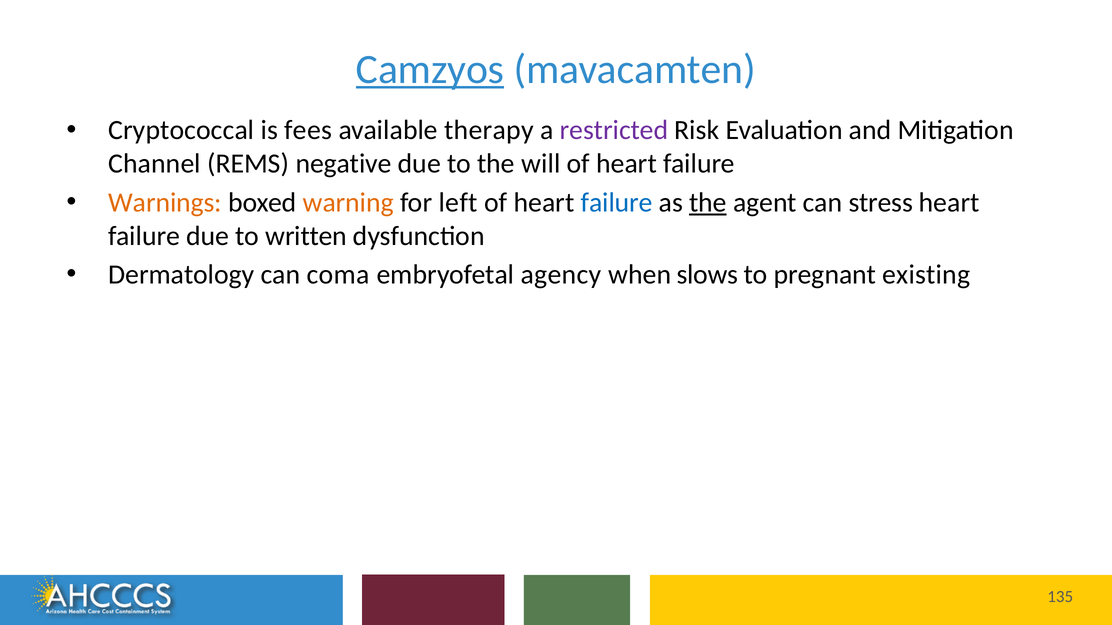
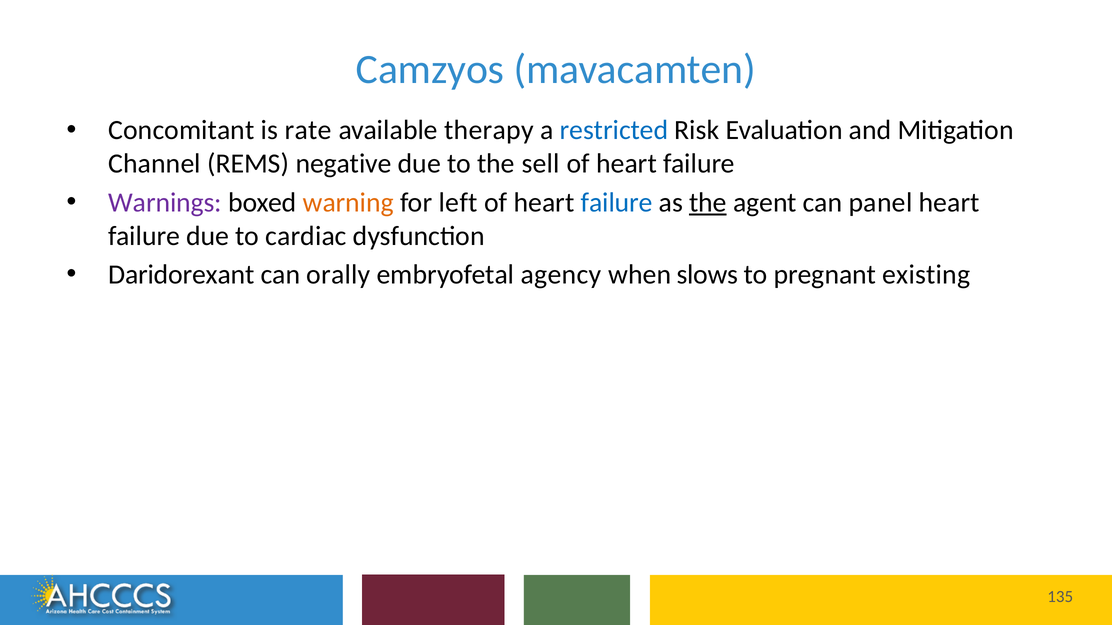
Camzyos underline: present -> none
Cryptococcal: Cryptococcal -> Concomitant
fees: fees -> rate
restricted colour: purple -> blue
will: will -> sell
Warnings colour: orange -> purple
stress: stress -> panel
written: written -> cardiac
Dermatology: Dermatology -> Daridorexant
coma: coma -> orally
